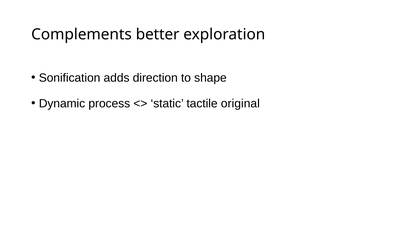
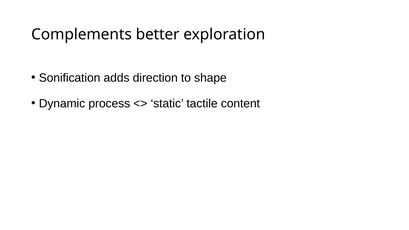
original: original -> content
